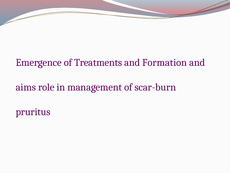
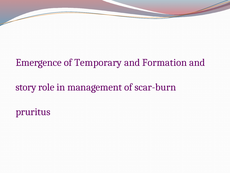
Treatments: Treatments -> Temporary
aims: aims -> story
